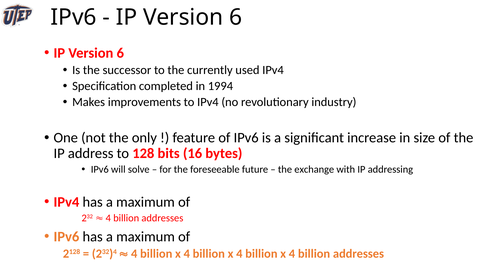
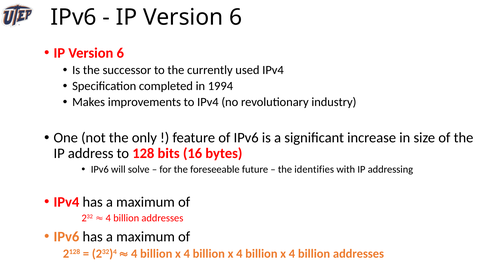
exchange: exchange -> identifies
